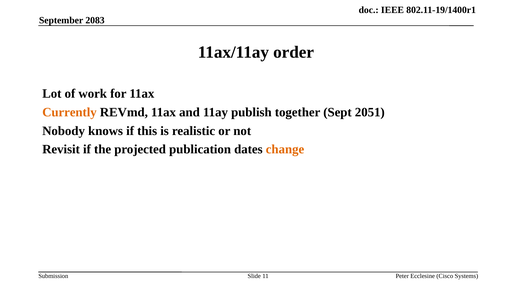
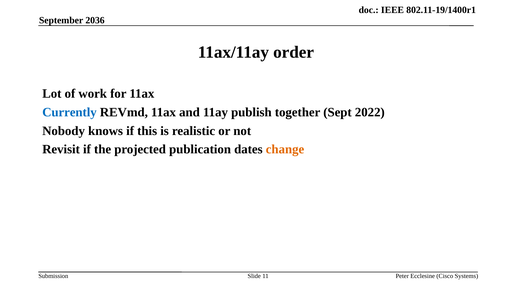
2083: 2083 -> 2036
Currently colour: orange -> blue
2051: 2051 -> 2022
